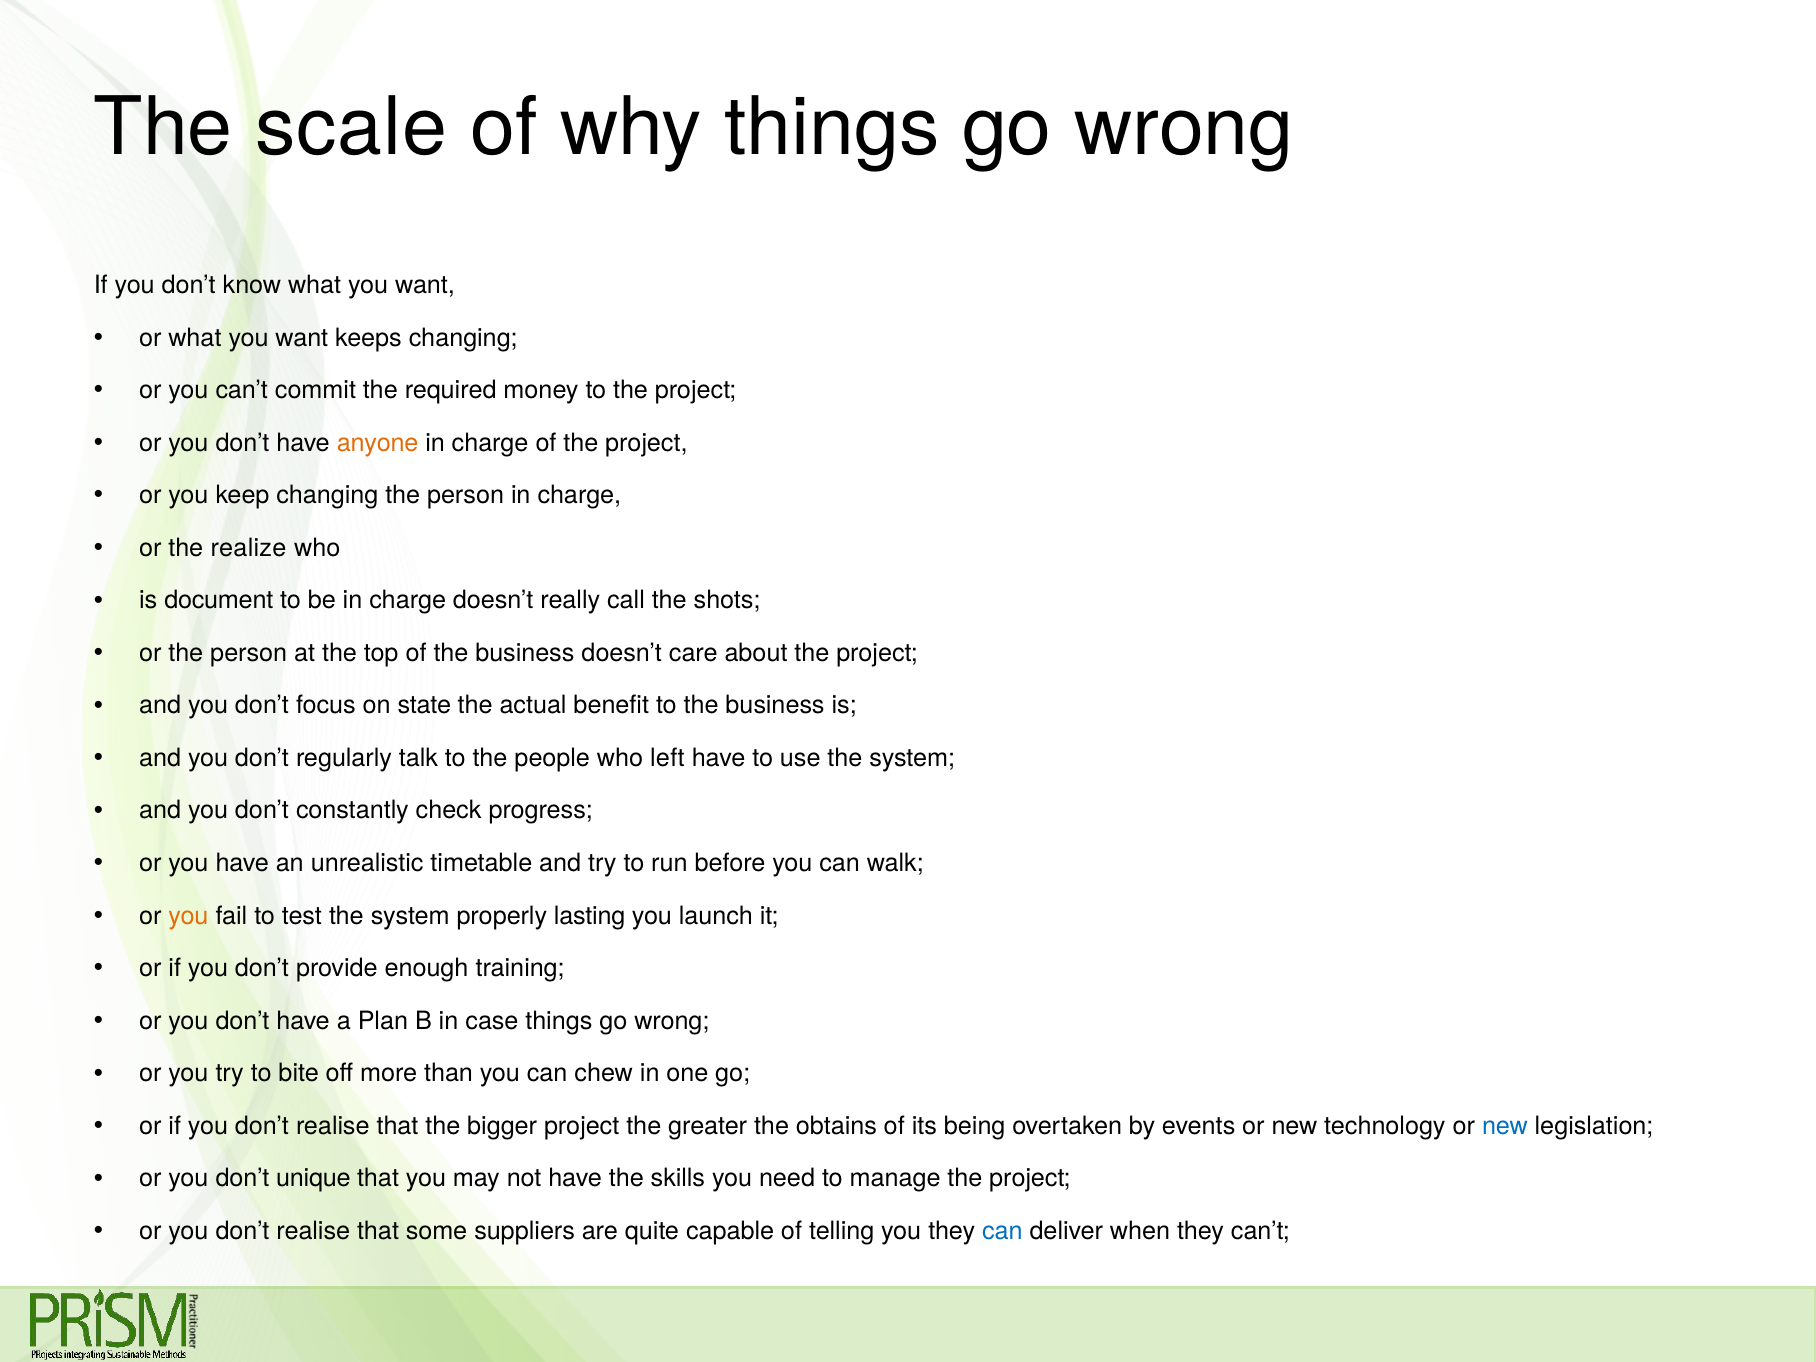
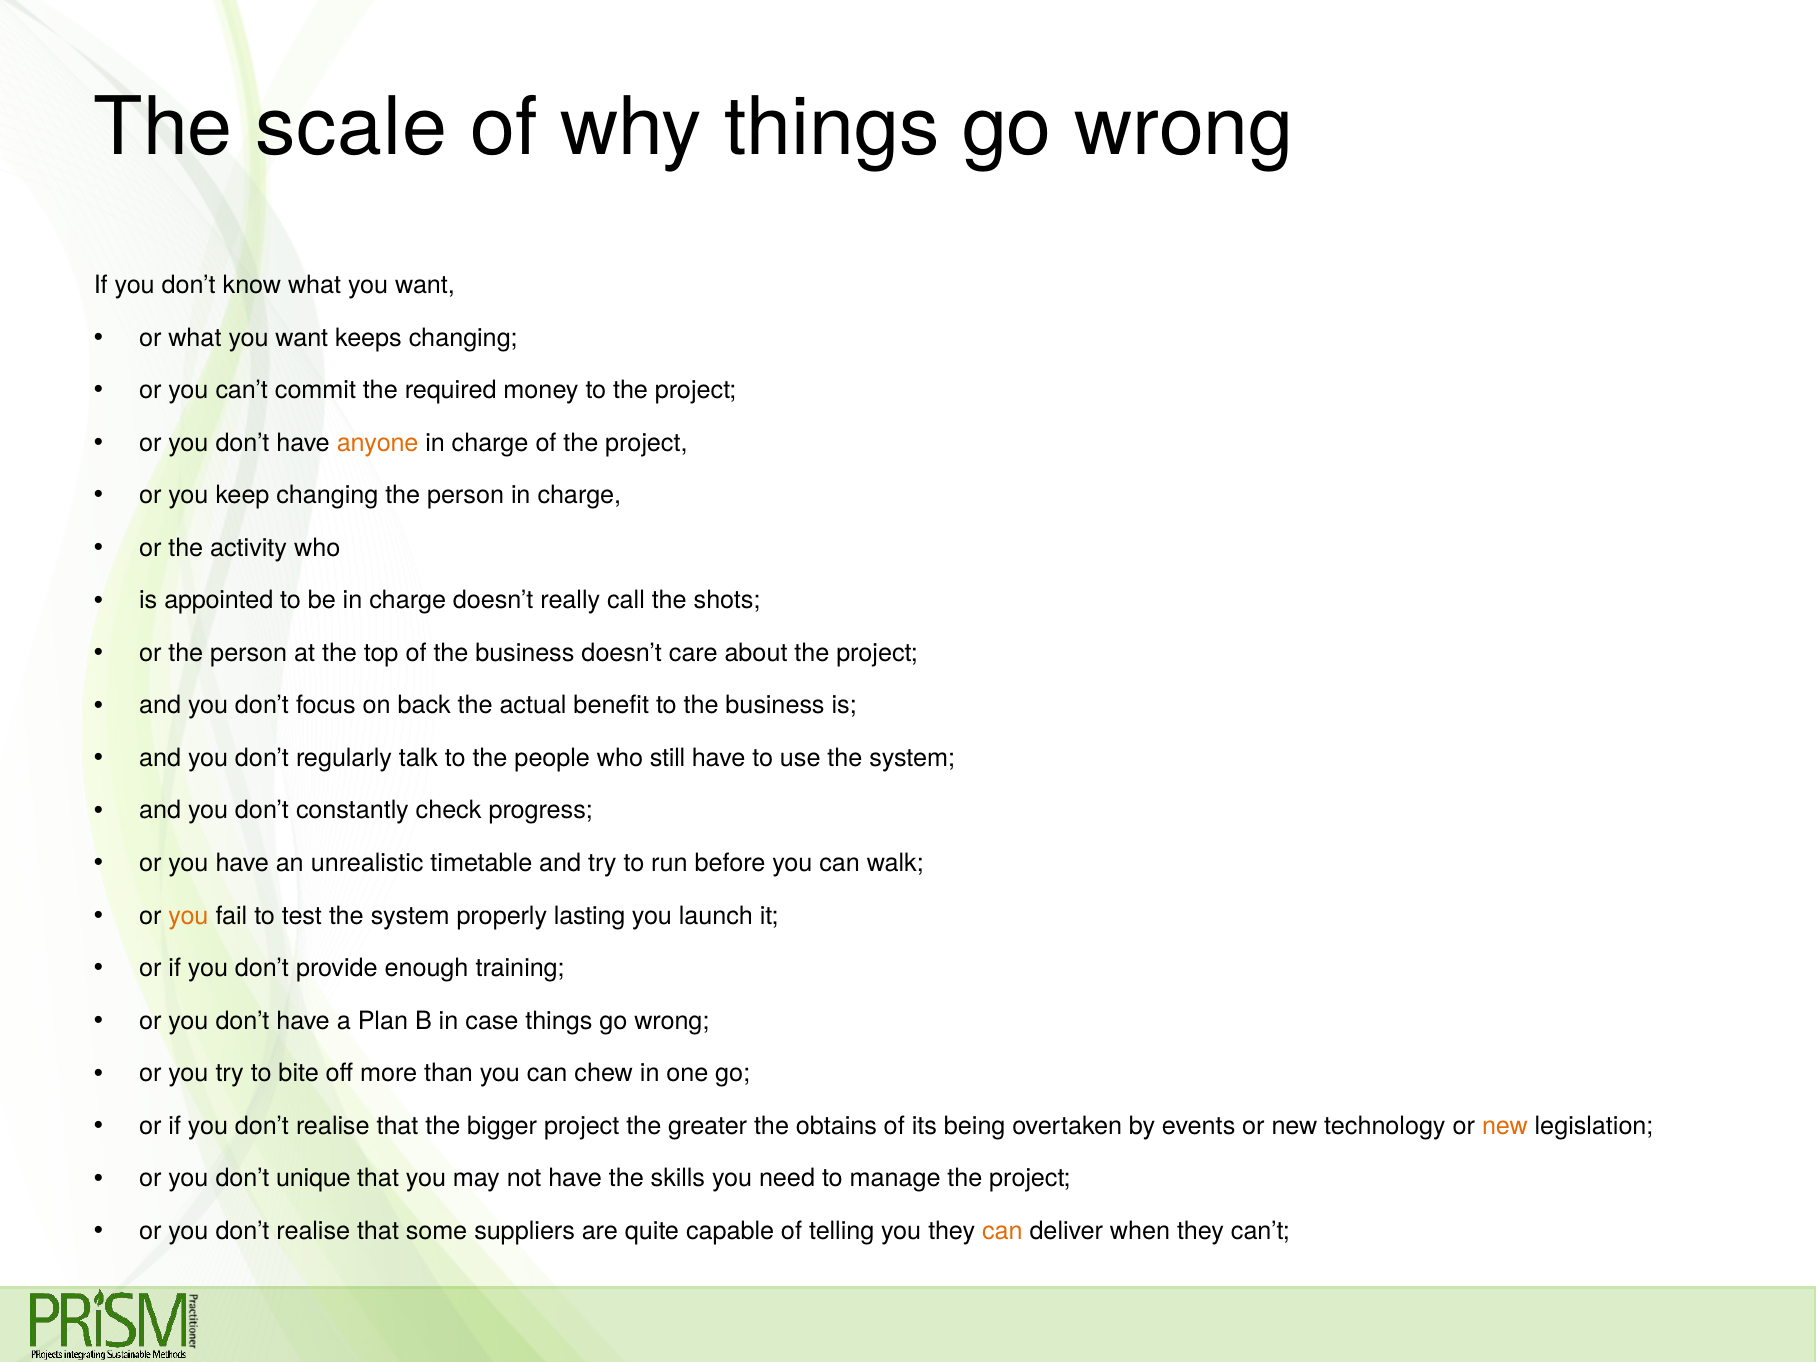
realize: realize -> activity
document: document -> appointed
state: state -> back
left: left -> still
new at (1505, 1126) colour: blue -> orange
can at (1002, 1231) colour: blue -> orange
